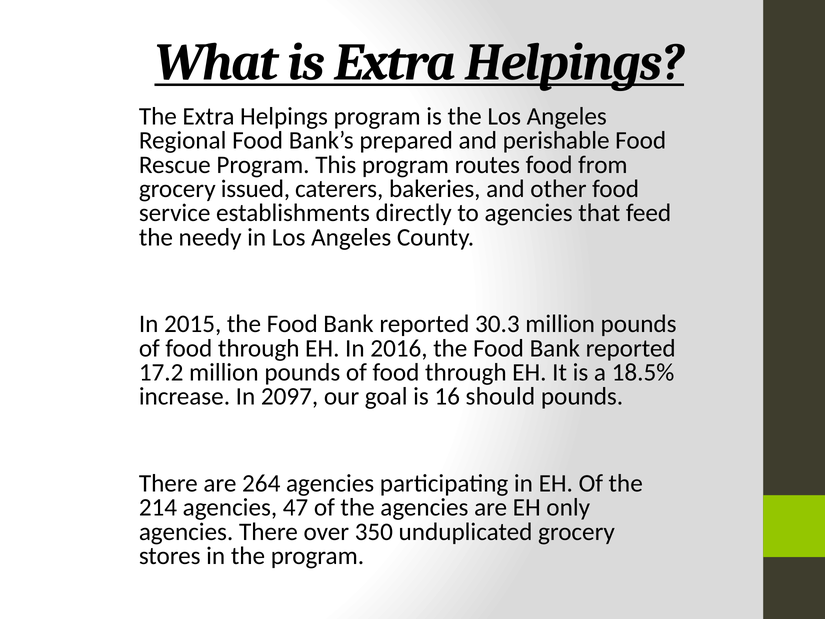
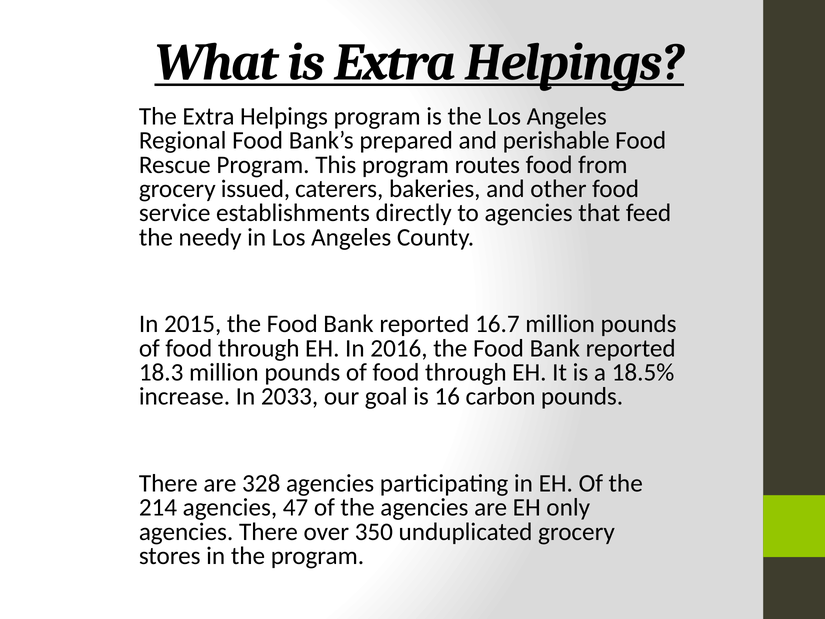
30.3: 30.3 -> 16.7
17.2: 17.2 -> 18.3
2097: 2097 -> 2033
should: should -> carbon
264: 264 -> 328
